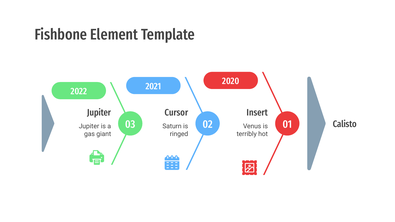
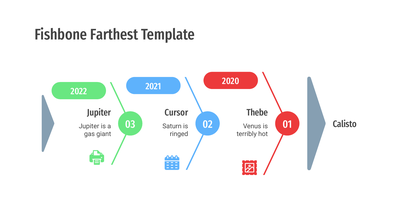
Element: Element -> Farthest
Insert: Insert -> Thebe
